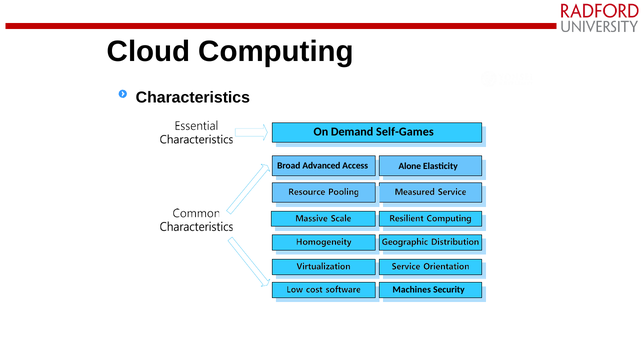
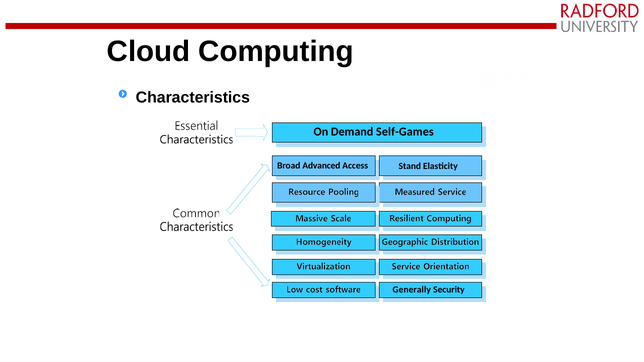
Alone: Alone -> Stand
Machines: Machines -> Generally
